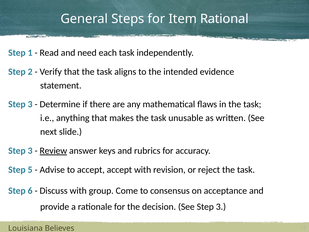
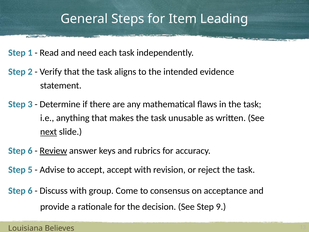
Rational: Rational -> Leading
next underline: none -> present
3 at (30, 151): 3 -> 6
See Step 3: 3 -> 9
